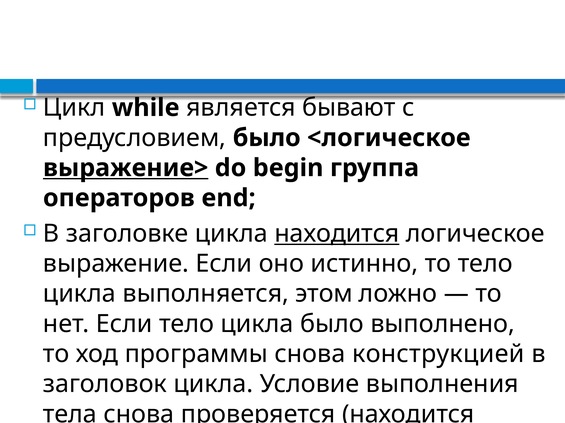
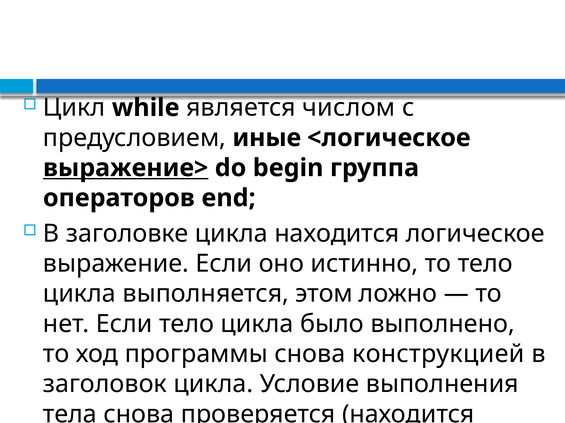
бывают: бывают -> числом
предусловием было: было -> иные
находится at (337, 234) underline: present -> none
